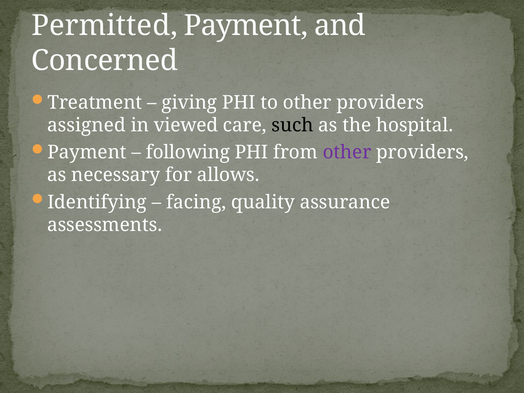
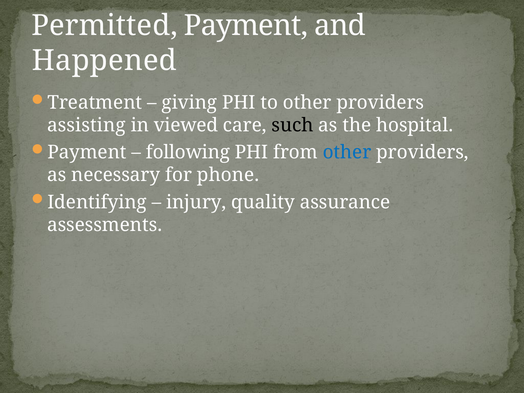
Concerned: Concerned -> Happened
assigned: assigned -> assisting
other at (347, 152) colour: purple -> blue
allows: allows -> phone
facing: facing -> injury
